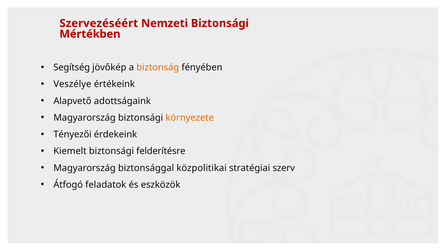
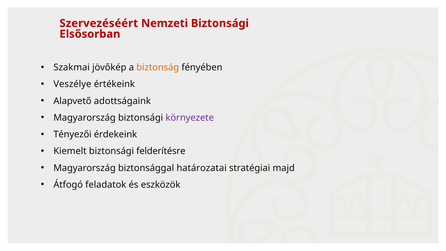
Mértékben: Mértékben -> Elsősorban
Segítség: Segítség -> Szakmai
környezete colour: orange -> purple
közpolitikai: közpolitikai -> határozatai
szerv: szerv -> majd
